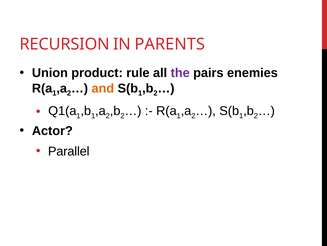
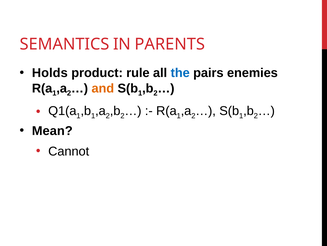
RECURSION: RECURSION -> SEMANTICS
Union: Union -> Holds
the colour: purple -> blue
Actor: Actor -> Mean
Parallel: Parallel -> Cannot
